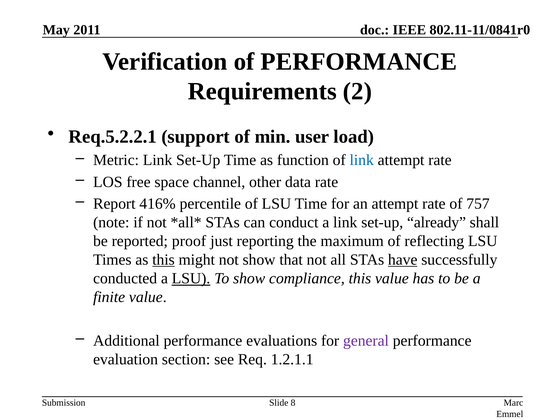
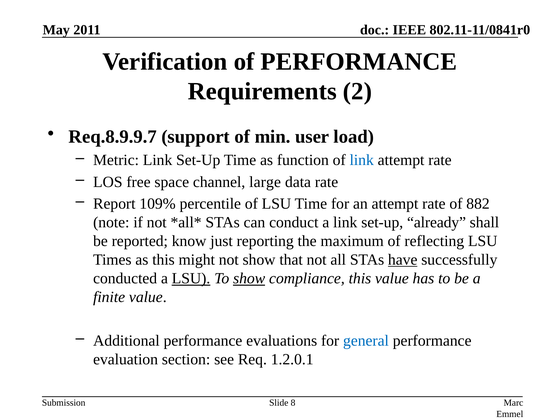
Req.5.2.2.1: Req.5.2.2.1 -> Req.8.9.9.7
other: other -> large
416%: 416% -> 109%
757: 757 -> 882
proof: proof -> know
this at (163, 260) underline: present -> none
show at (249, 278) underline: none -> present
general colour: purple -> blue
1.2.1.1: 1.2.1.1 -> 1.2.0.1
